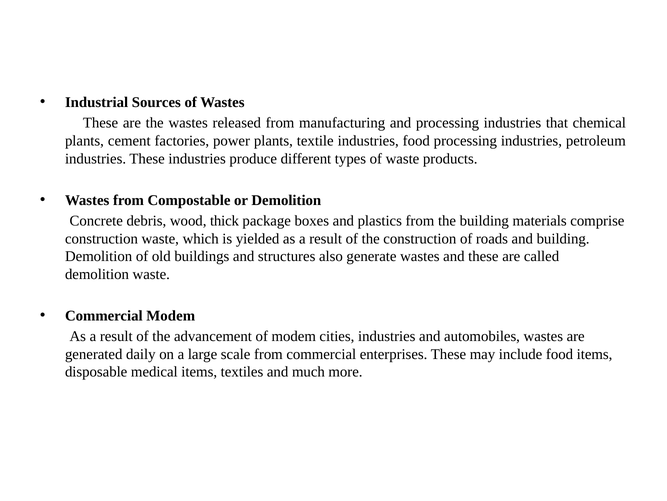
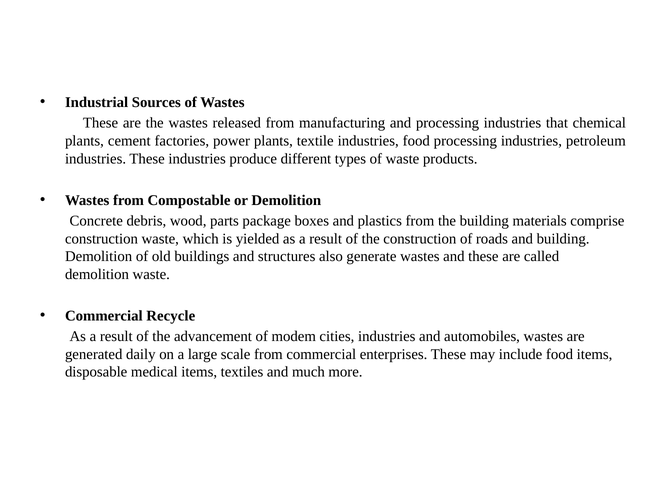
thick: thick -> parts
Commercial Modem: Modem -> Recycle
